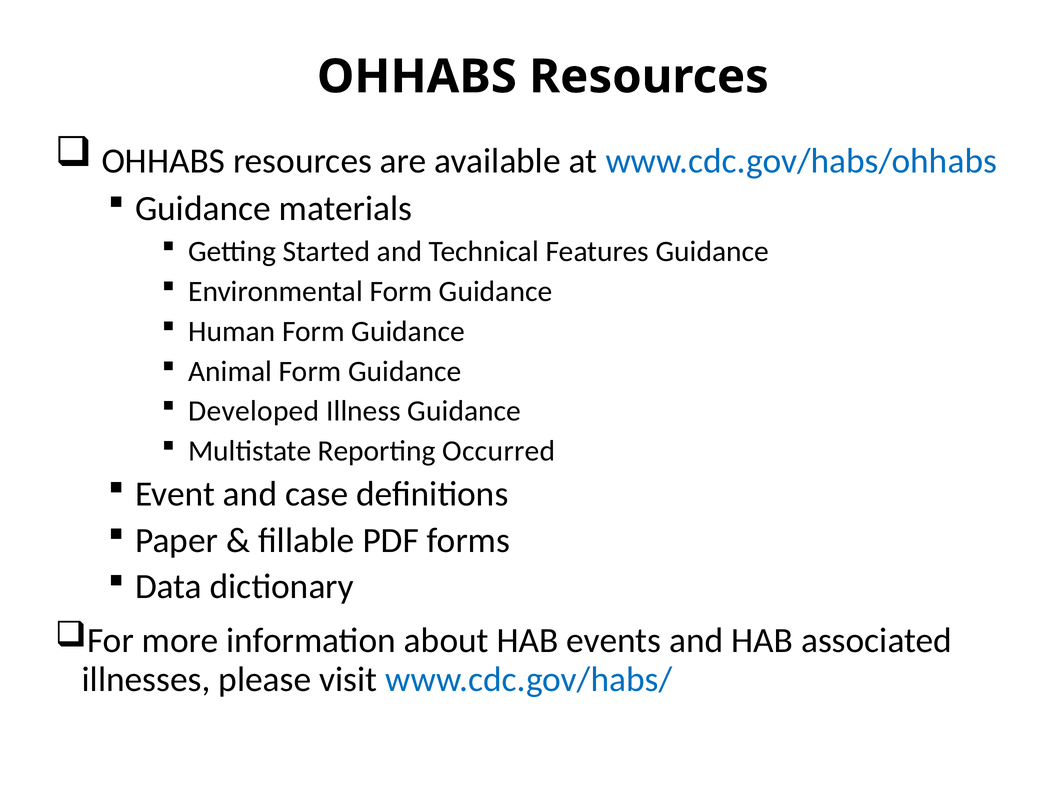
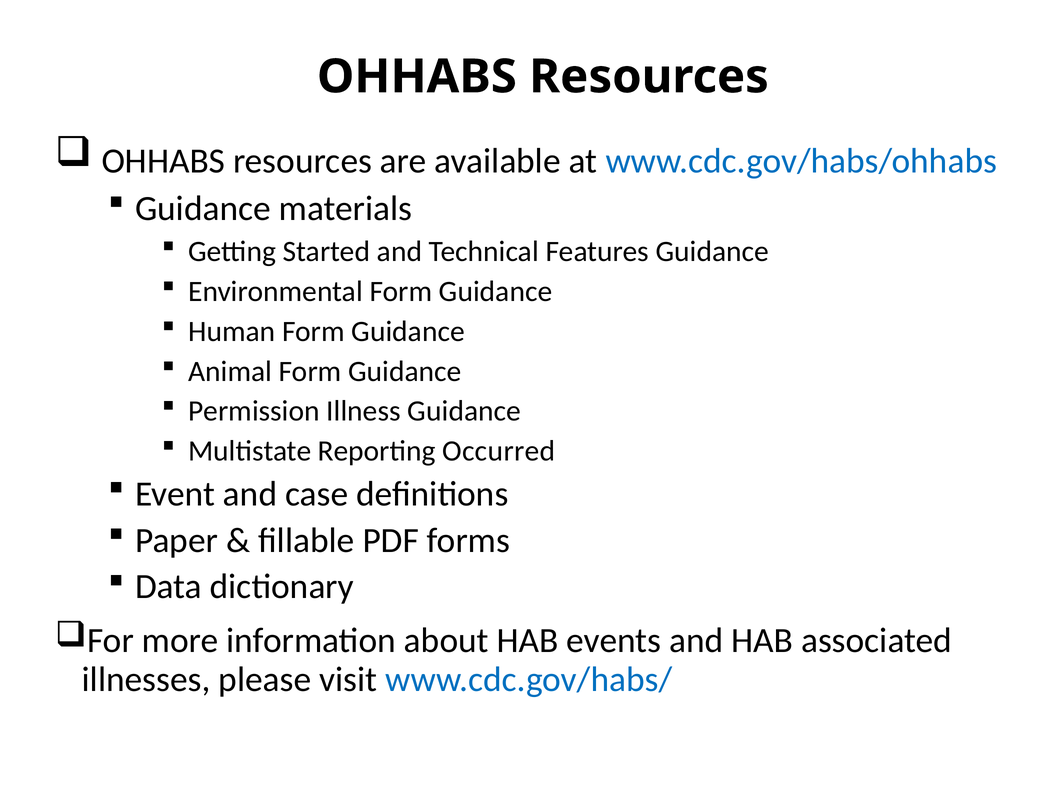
Developed: Developed -> Permission
